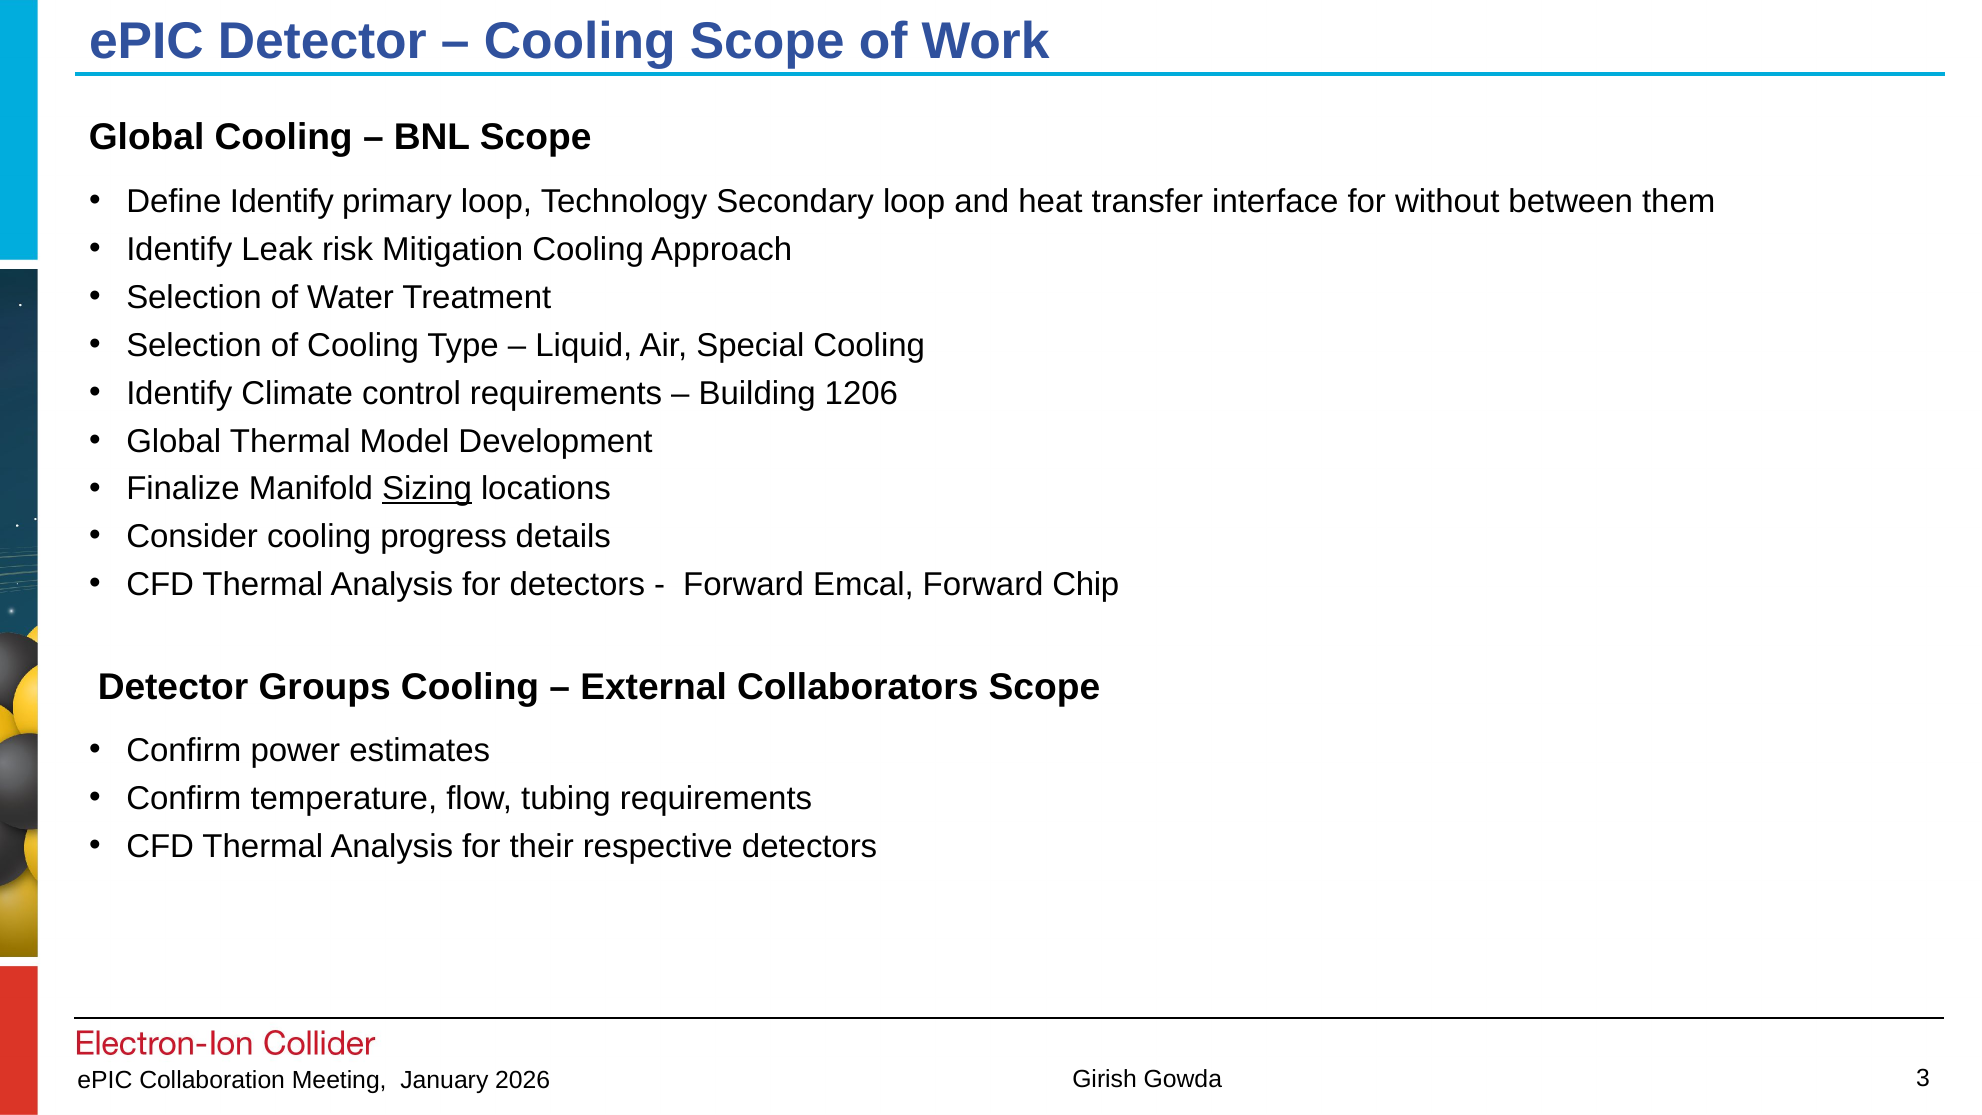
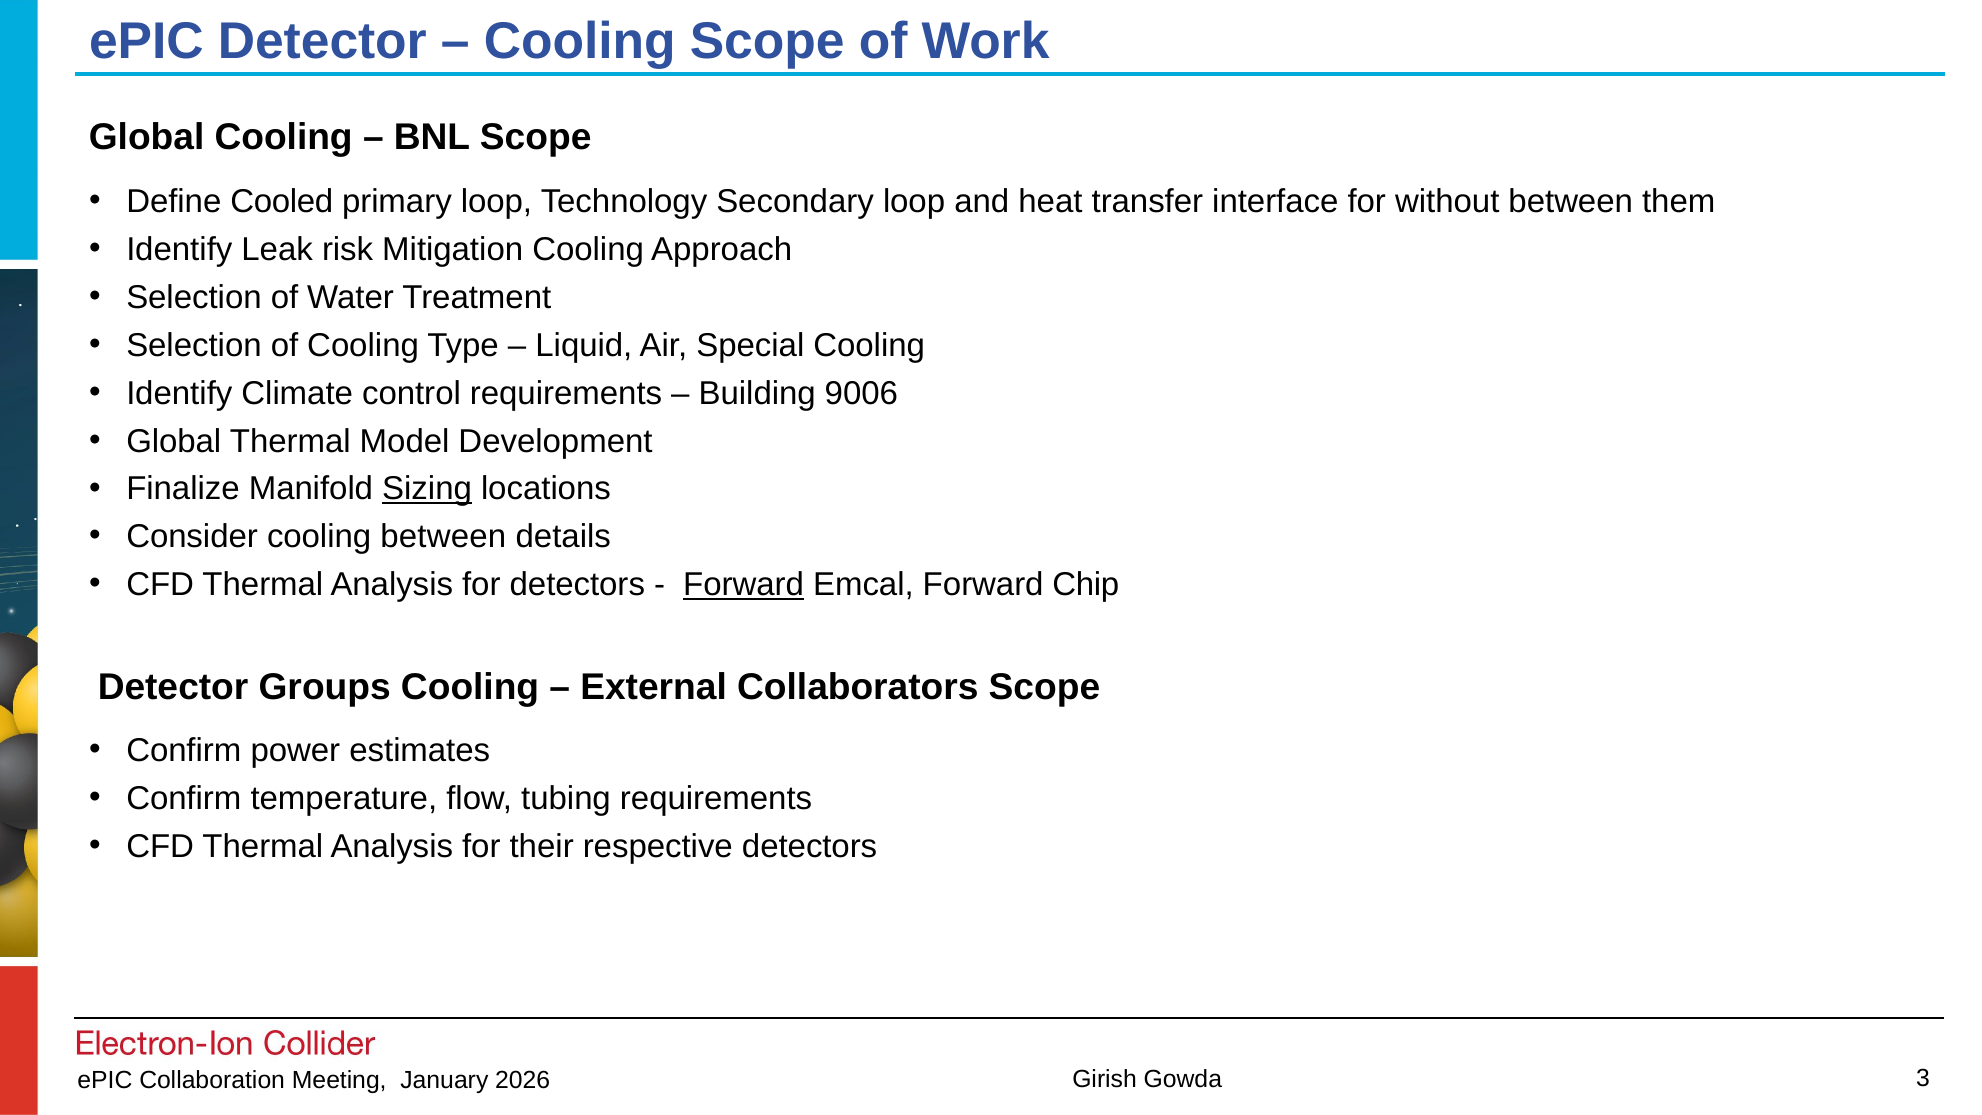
Define Identify: Identify -> Cooled
1206: 1206 -> 9006
cooling progress: progress -> between
Forward at (744, 585) underline: none -> present
